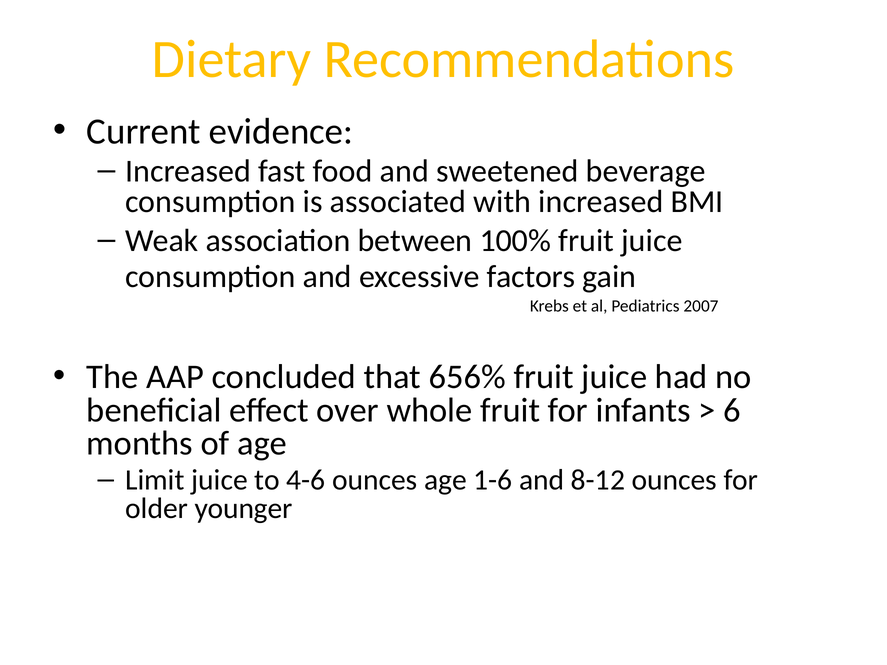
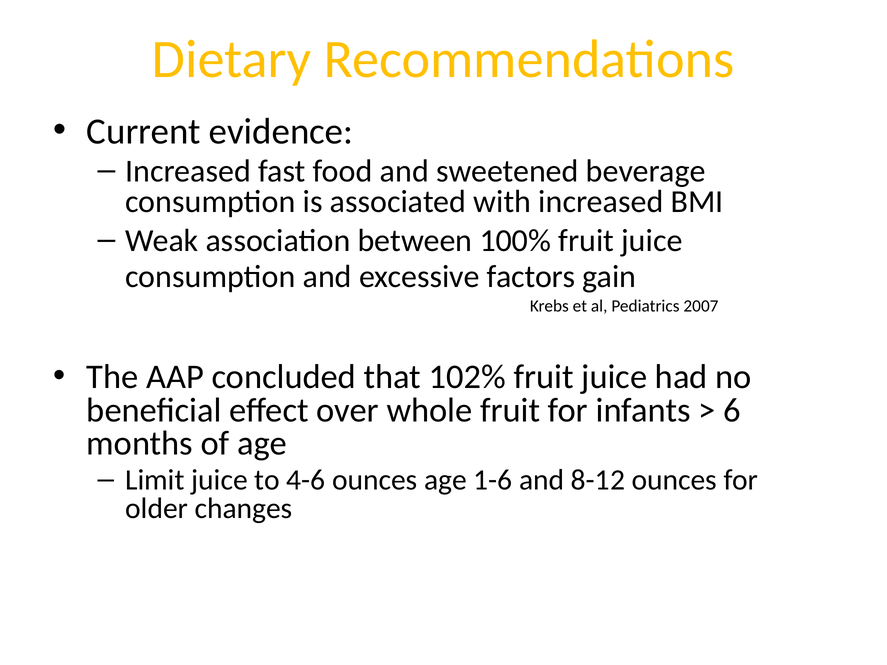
656%: 656% -> 102%
younger: younger -> changes
